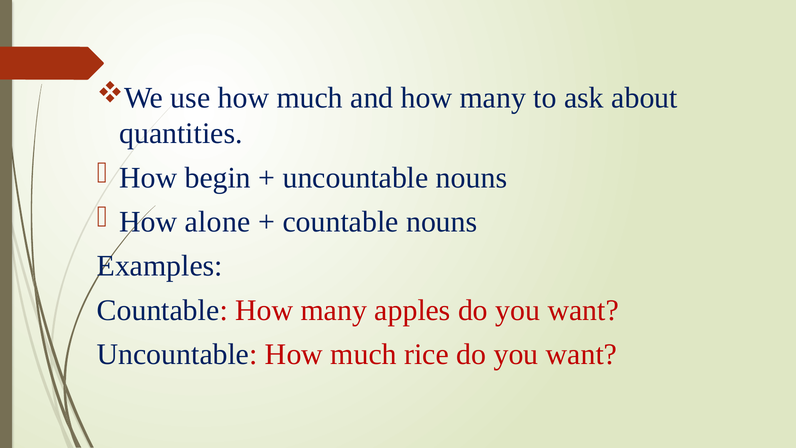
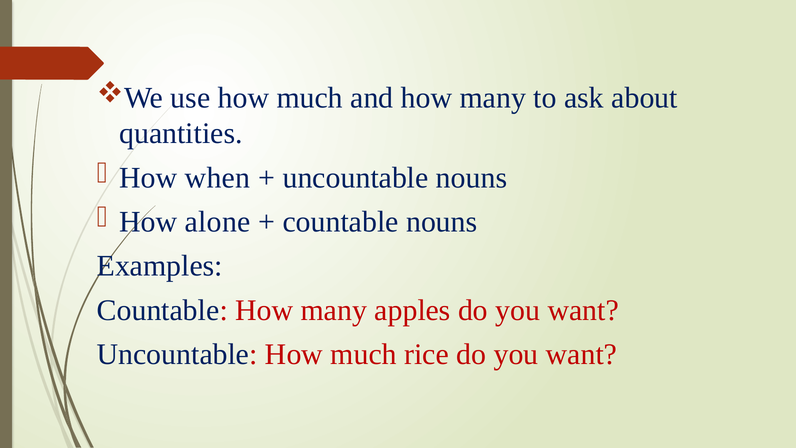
begin: begin -> when
